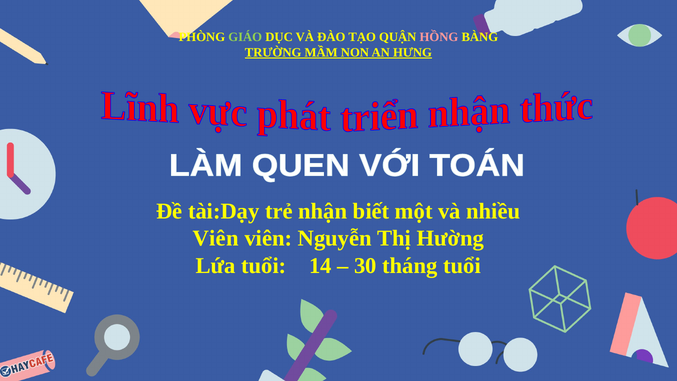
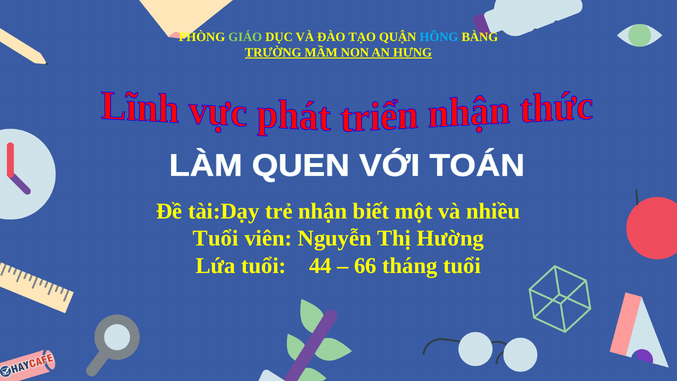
HỒNG colour: pink -> light blue
Viên at (216, 238): Viên -> Tuổi
14: 14 -> 44
30: 30 -> 66
